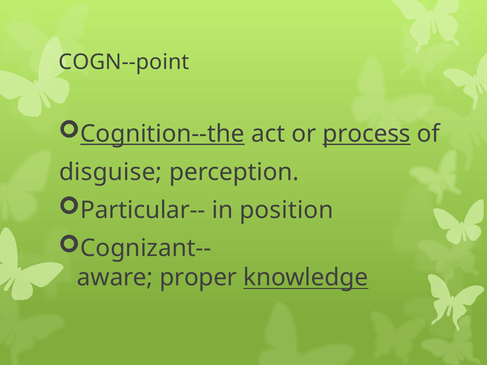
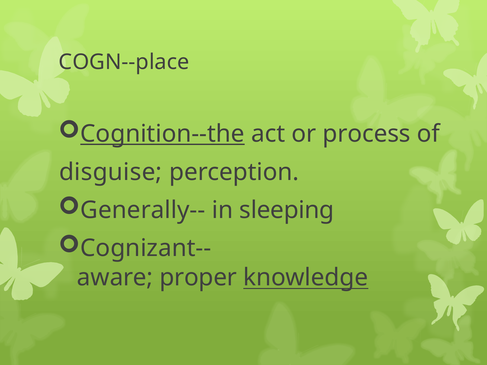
COGN--point: COGN--point -> COGN--place
process underline: present -> none
Particular--: Particular-- -> Generally--
position: position -> sleeping
